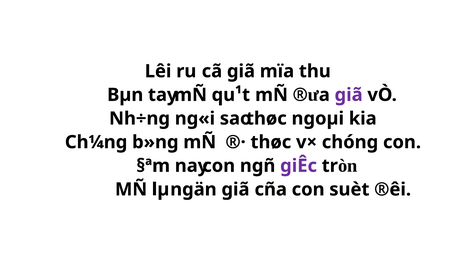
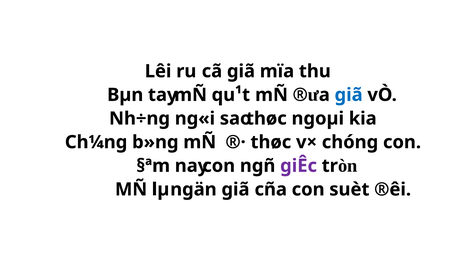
giã at (349, 95) colour: purple -> blue
